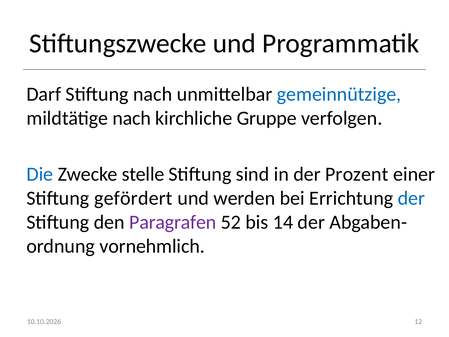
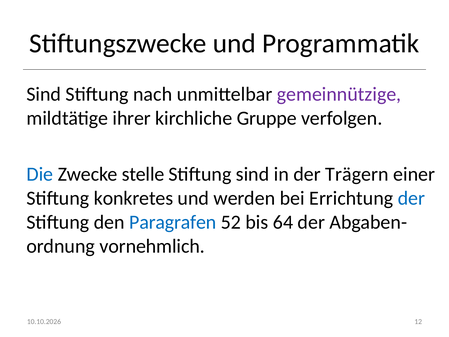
Darf at (44, 94): Darf -> Sind
gemeinnützige colour: blue -> purple
mildtätige nach: nach -> ihrer
Prozent: Prozent -> Trägern
gefördert: gefördert -> konkretes
Paragrafen colour: purple -> blue
14: 14 -> 64
